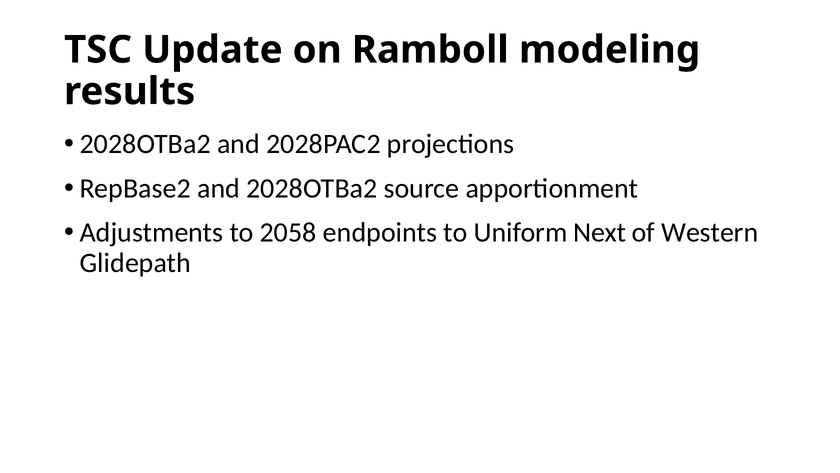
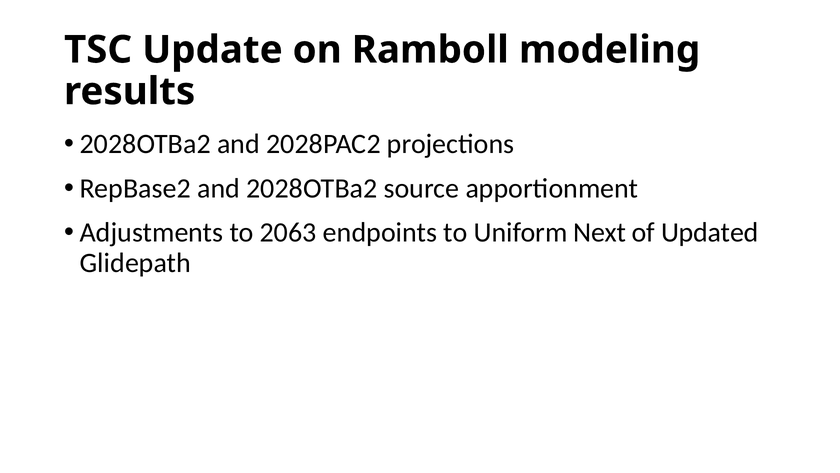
2058: 2058 -> 2063
Western: Western -> Updated
